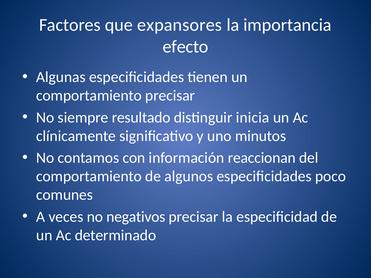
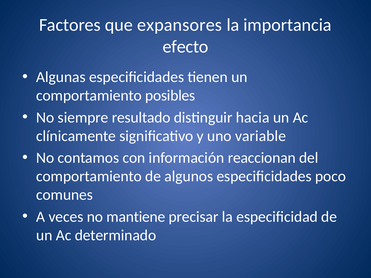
comportamiento precisar: precisar -> posibles
inicia: inicia -> hacia
minutos: minutos -> variable
negativos: negativos -> mantiene
